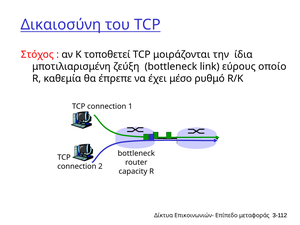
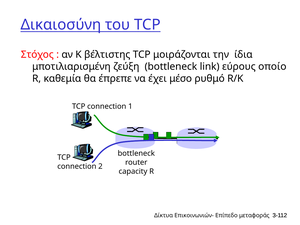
τοποθετεί: τοποθετεί -> βέλτιστης
